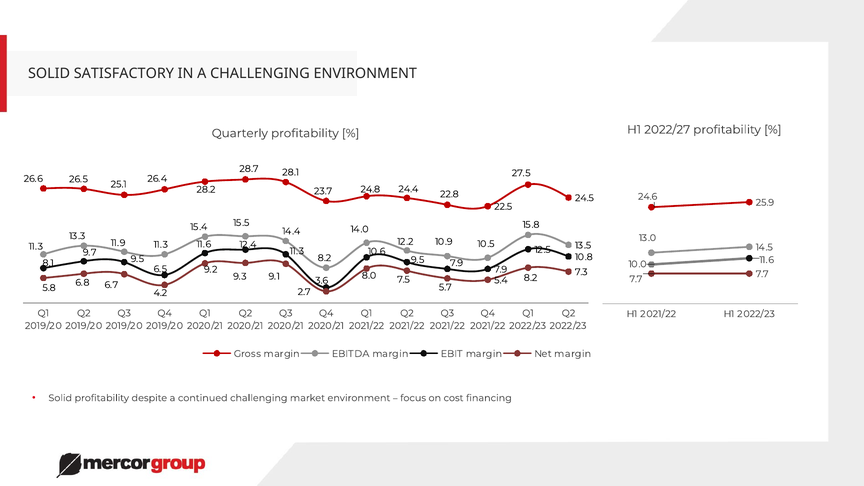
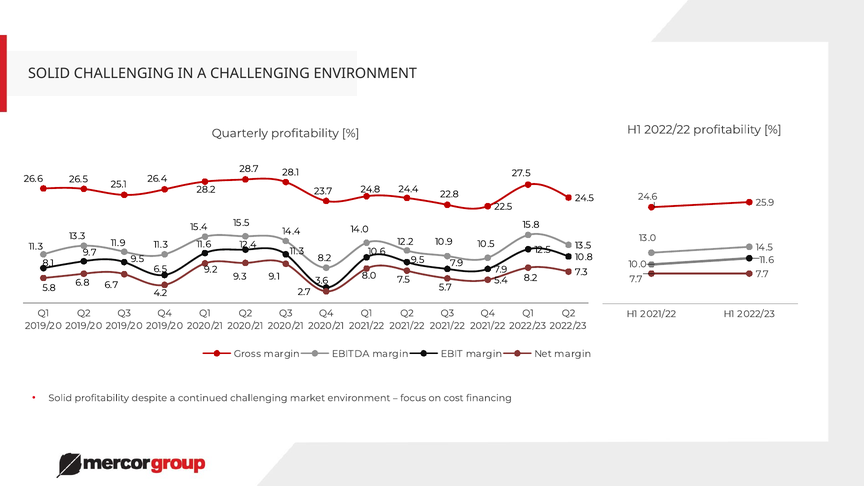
SOLID SATISFACTORY: SATISFACTORY -> CHALLENGING
2022/27: 2022/27 -> 2022/22
